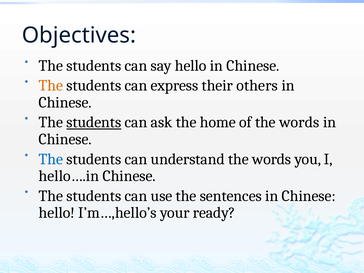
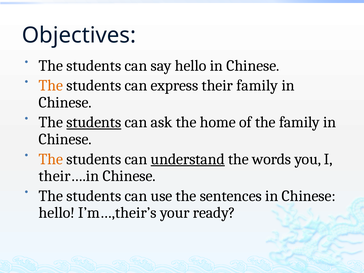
their others: others -> family
of the words: words -> family
The at (51, 159) colour: blue -> orange
understand underline: none -> present
hello….in: hello….in -> their….in
I’m…,hello’s: I’m…,hello’s -> I’m…,their’s
